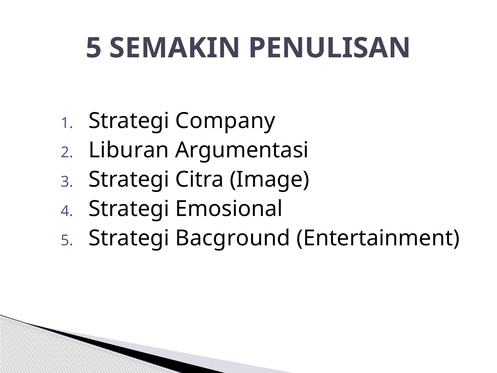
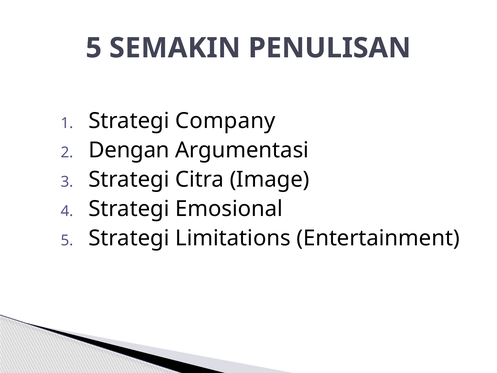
Liburan: Liburan -> Dengan
Bacground: Bacground -> Limitations
